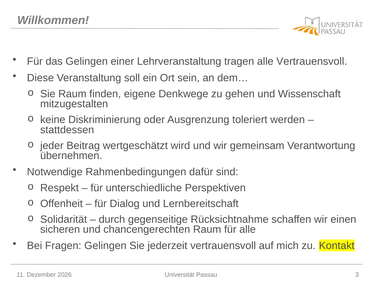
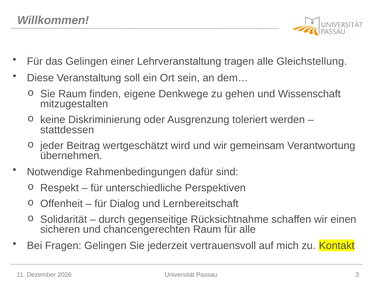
alle Vertrauensvoll: Vertrauensvoll -> Gleichstellung
